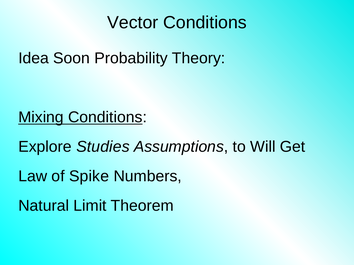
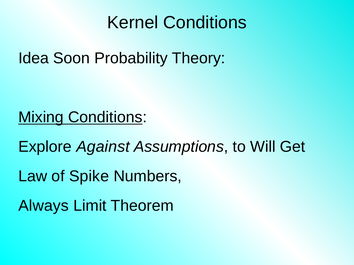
Vector: Vector -> Kernel
Studies: Studies -> Against
Natural: Natural -> Always
